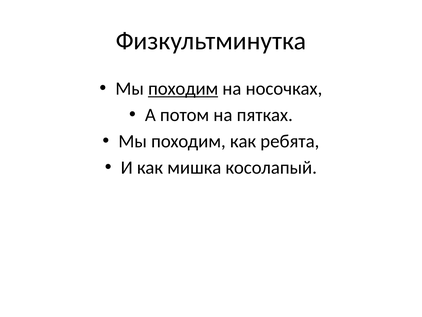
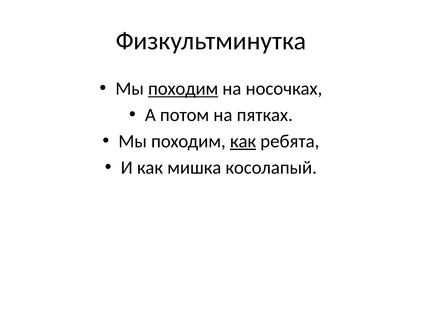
как at (243, 141) underline: none -> present
